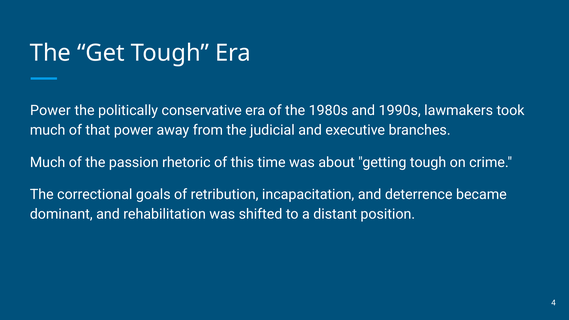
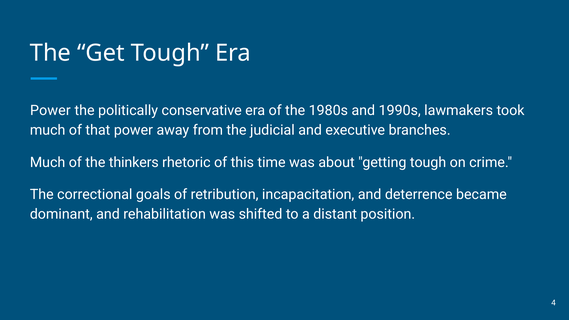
passion: passion -> thinkers
